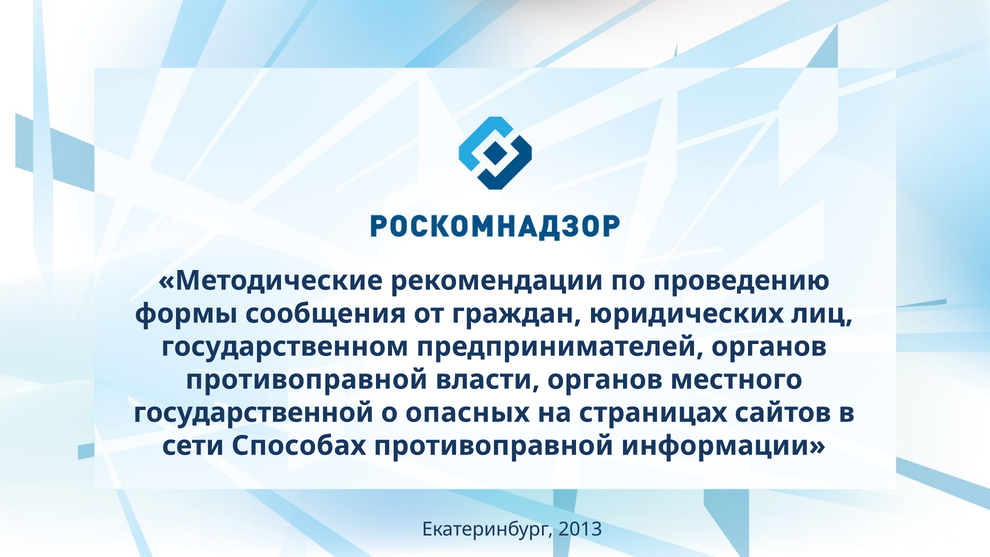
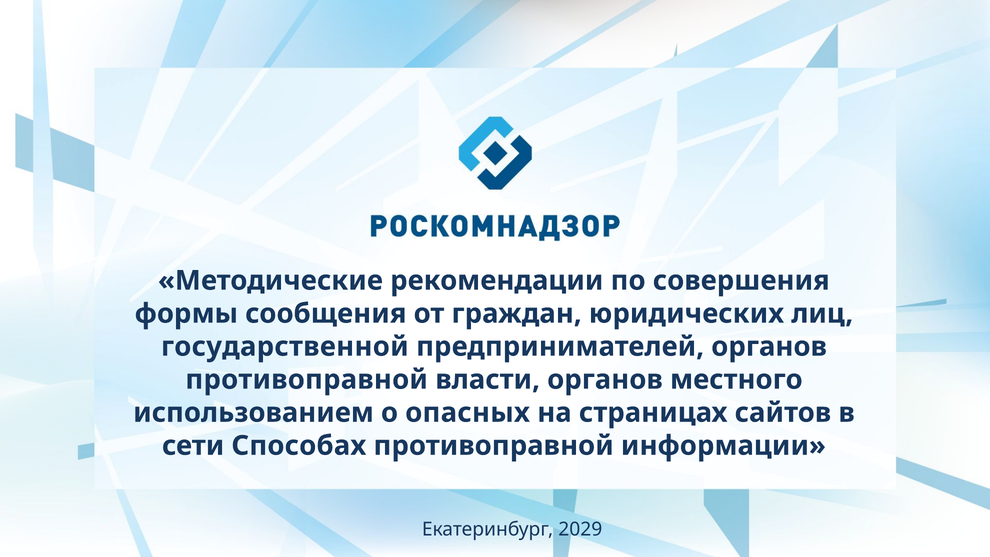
проведению: проведению -> совершения
государственном: государственном -> государственной
государственной: государственной -> использованием
2013: 2013 -> 2029
